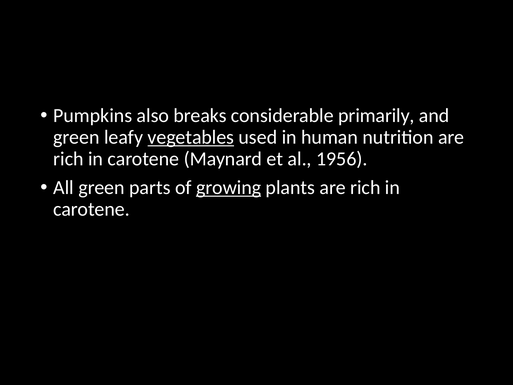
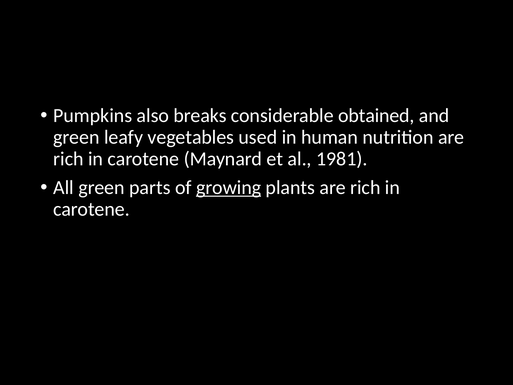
primarily: primarily -> obtained
vegetables underline: present -> none
1956: 1956 -> 1981
